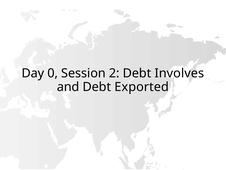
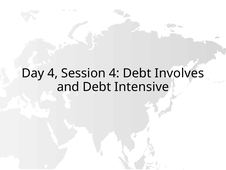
Day 0: 0 -> 4
Session 2: 2 -> 4
Exported: Exported -> Intensive
